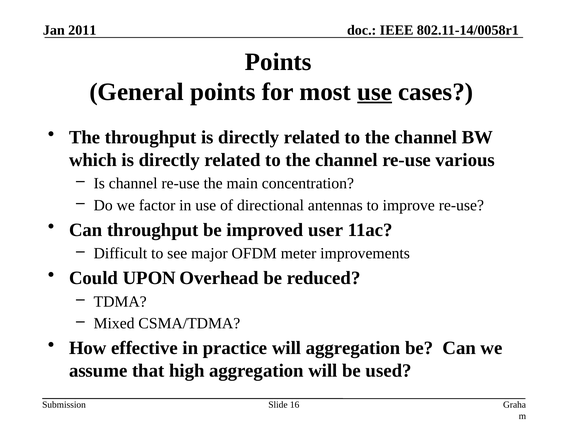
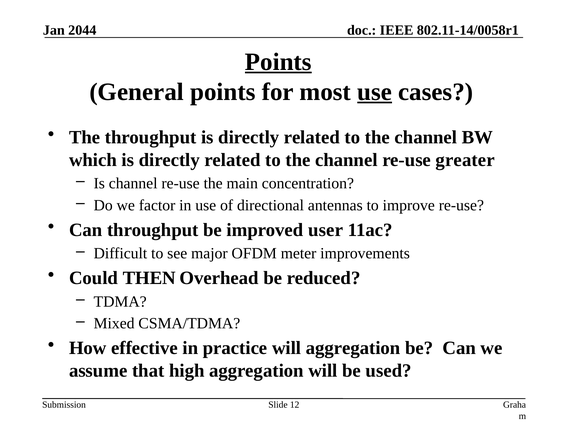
2011: 2011 -> 2044
Points at (278, 62) underline: none -> present
various: various -> greater
UPON: UPON -> THEN
16: 16 -> 12
